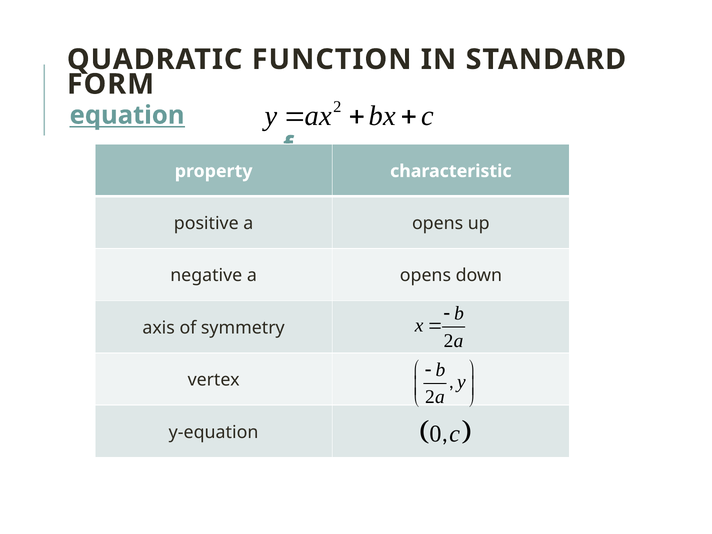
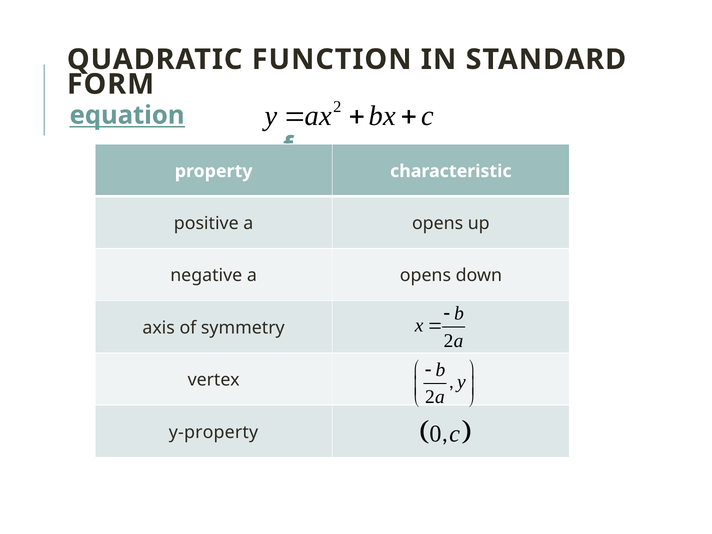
y-equation: y-equation -> y-property
